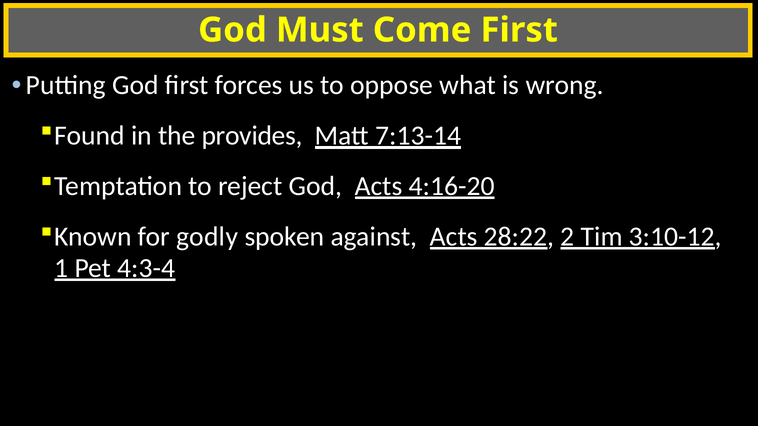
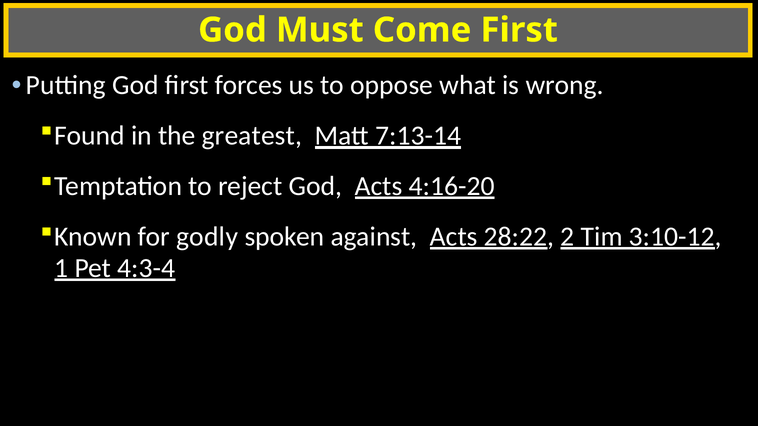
provides: provides -> greatest
